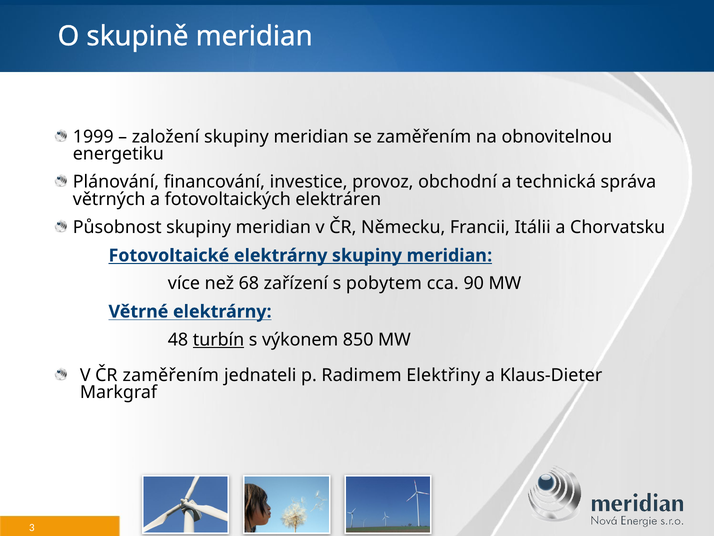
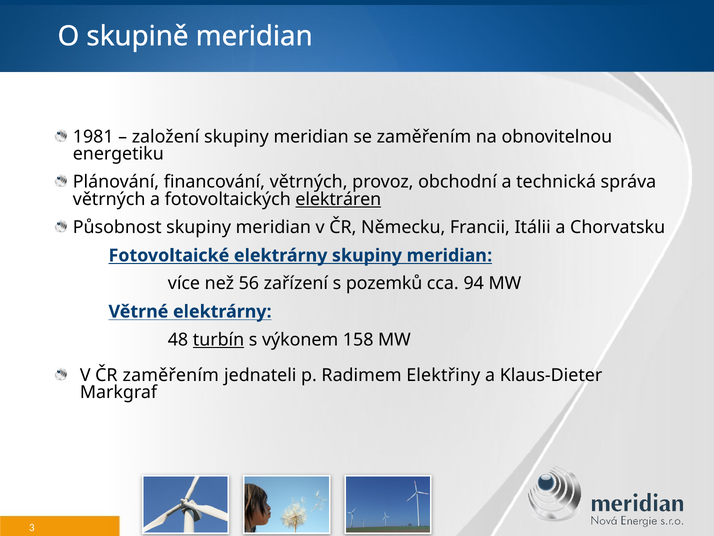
1999: 1999 -> 1981
financování investice: investice -> větrných
elektráren underline: none -> present
68: 68 -> 56
pobytem: pobytem -> pozemků
90: 90 -> 94
850: 850 -> 158
